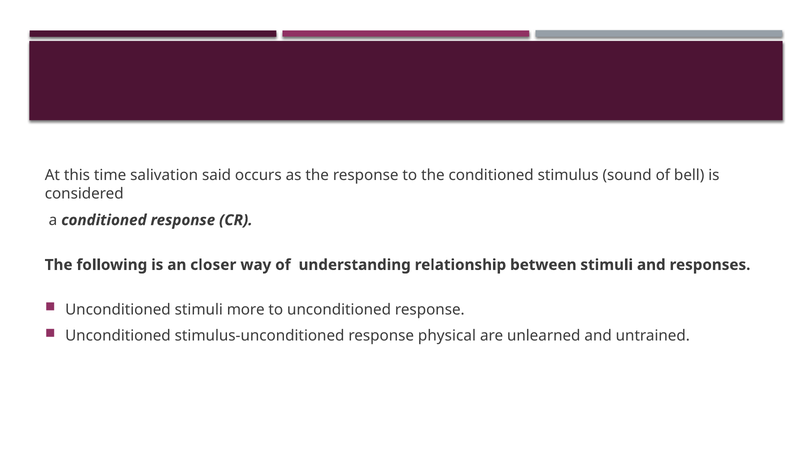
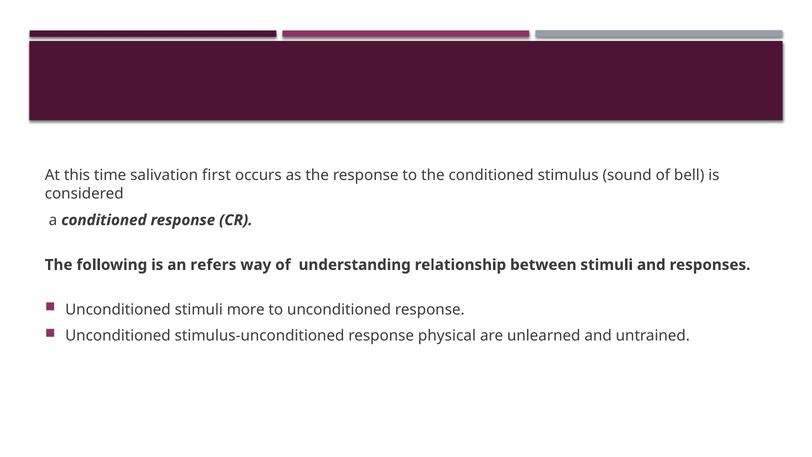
said: said -> first
closer: closer -> refers
